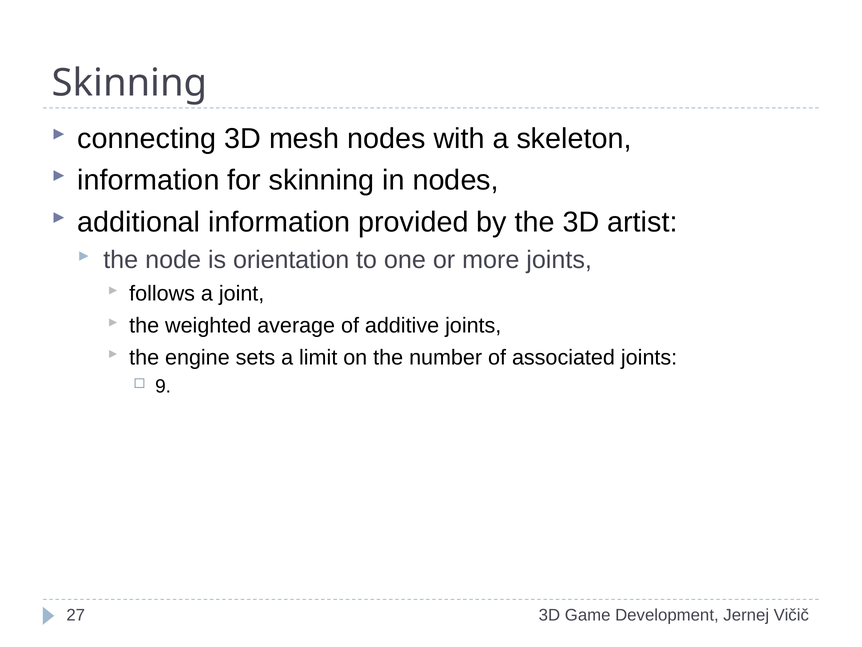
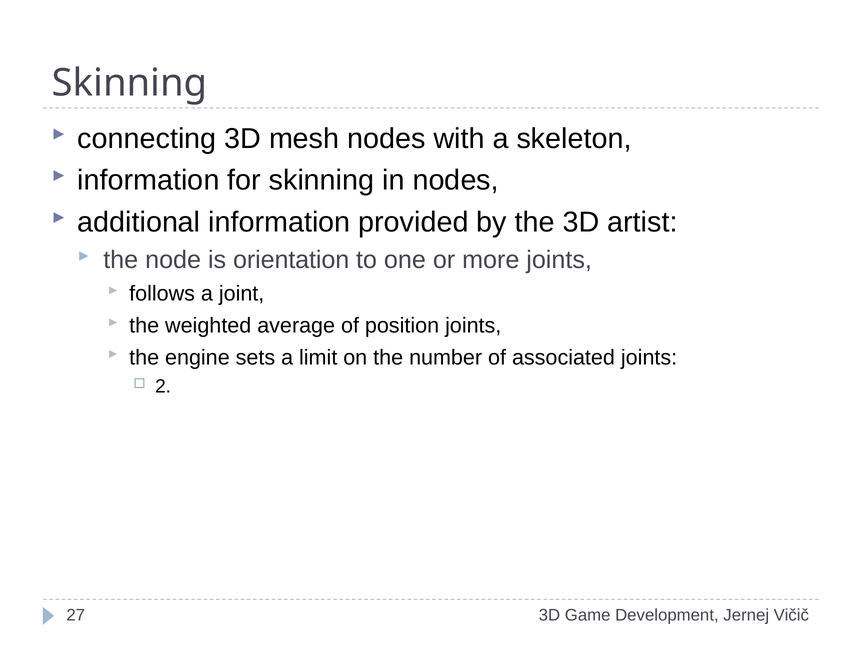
additive: additive -> position
9: 9 -> 2
